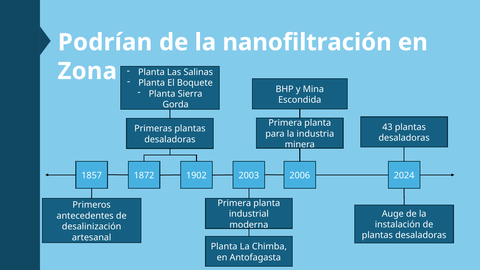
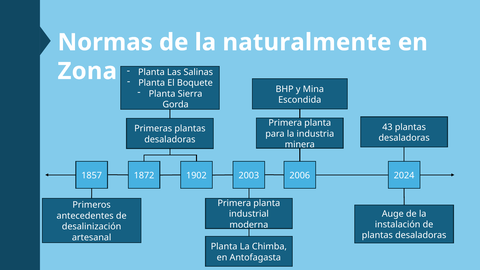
Podrían: Podrían -> Normas
nanofiltración: nanofiltración -> naturalmente
